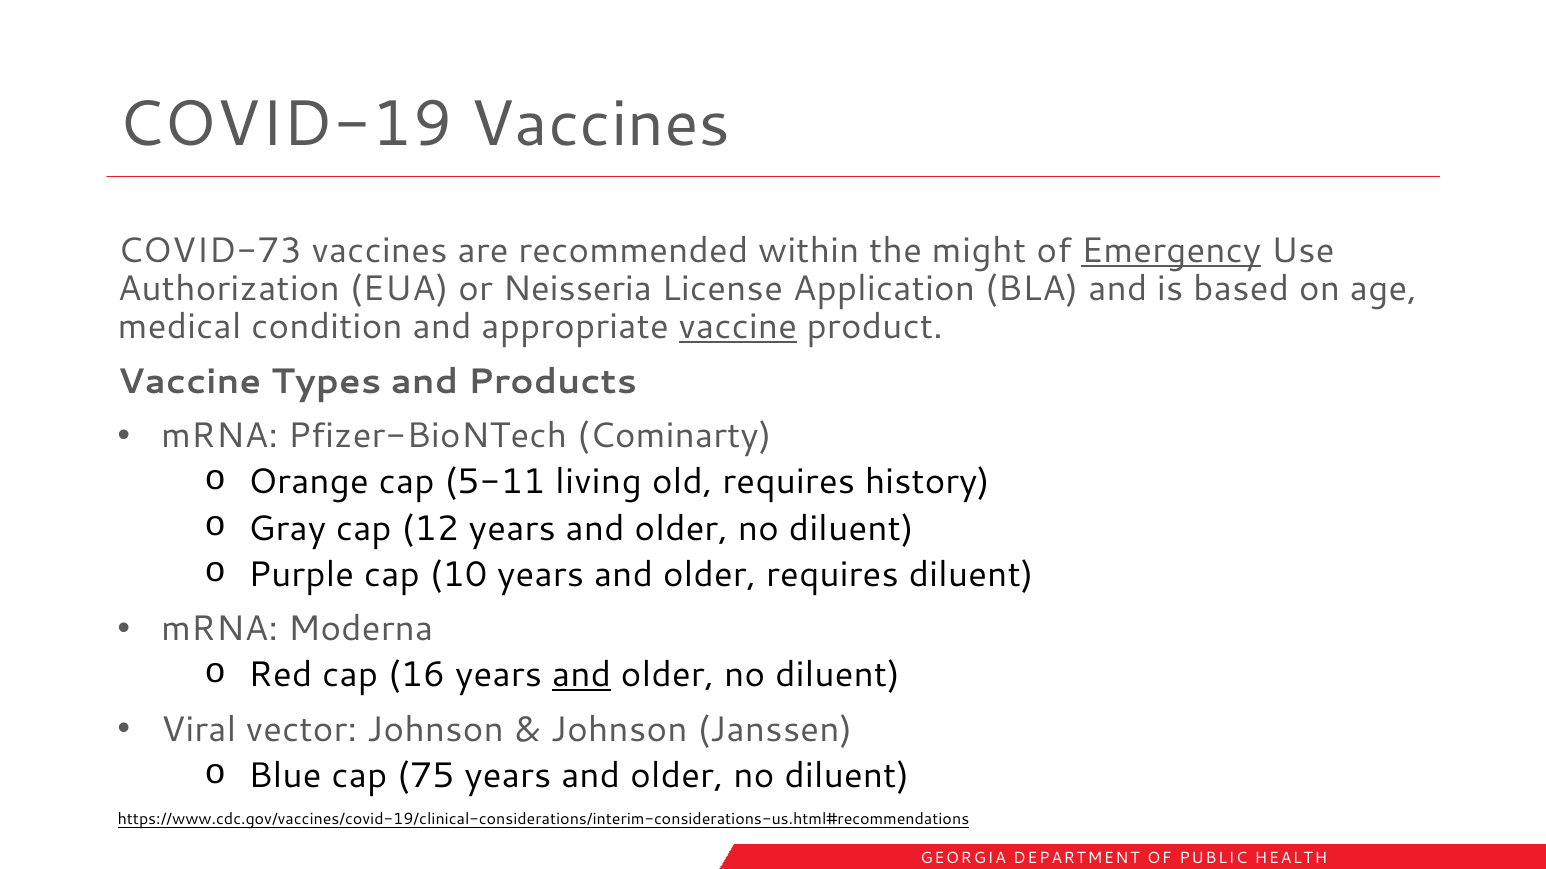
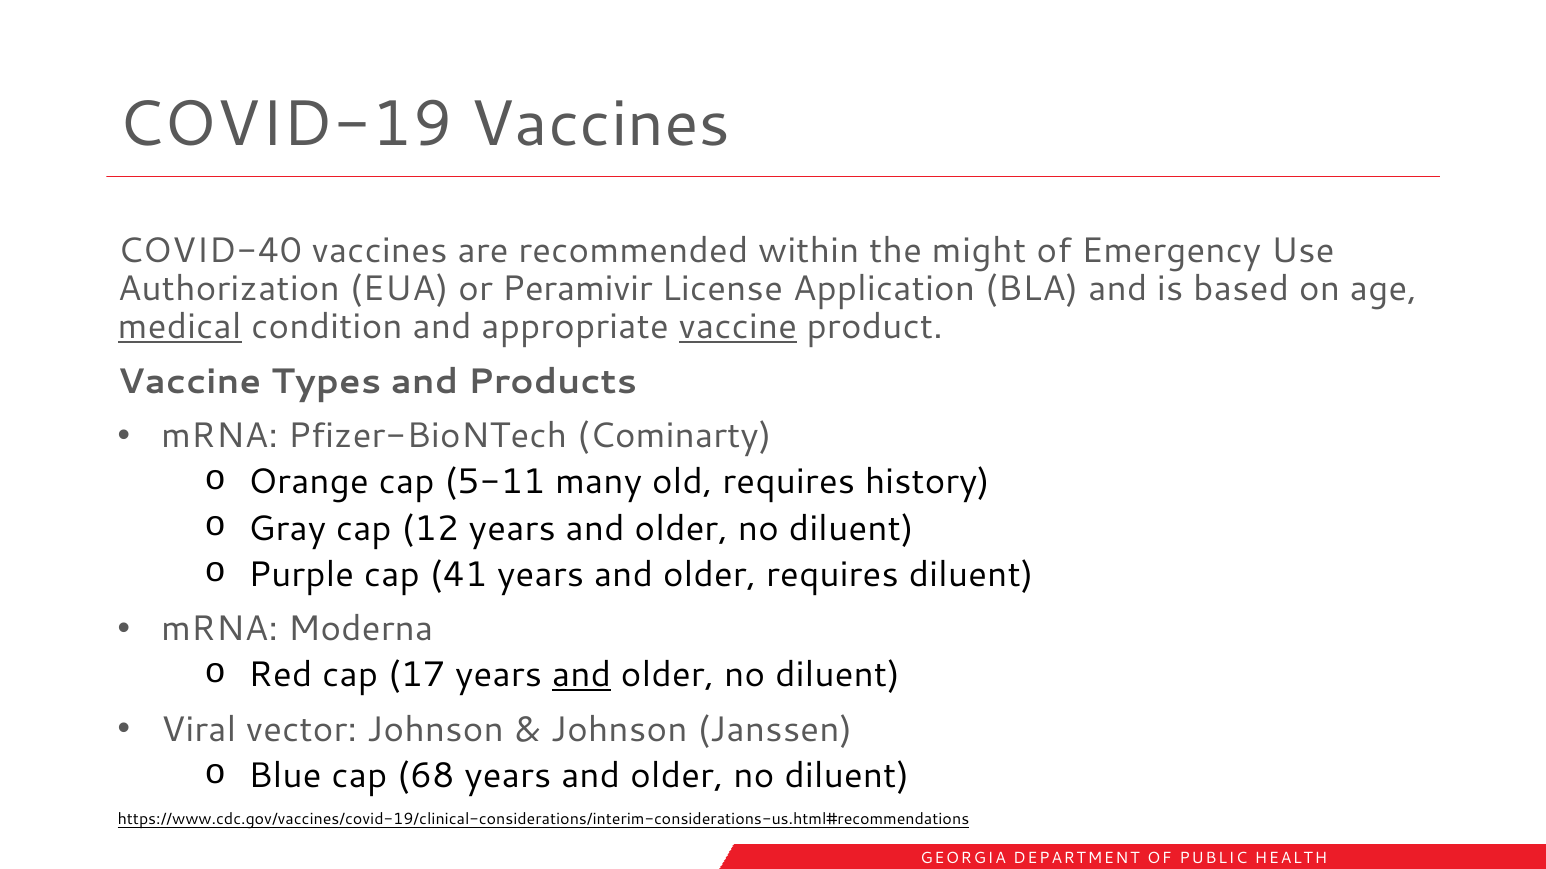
COVID-73: COVID-73 -> COVID-40
Emergency underline: present -> none
Neisseria: Neisseria -> Peramivir
medical underline: none -> present
living: living -> many
10: 10 -> 41
16: 16 -> 17
75: 75 -> 68
